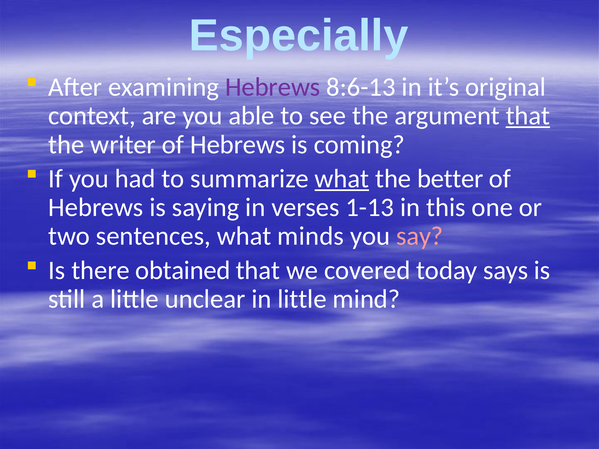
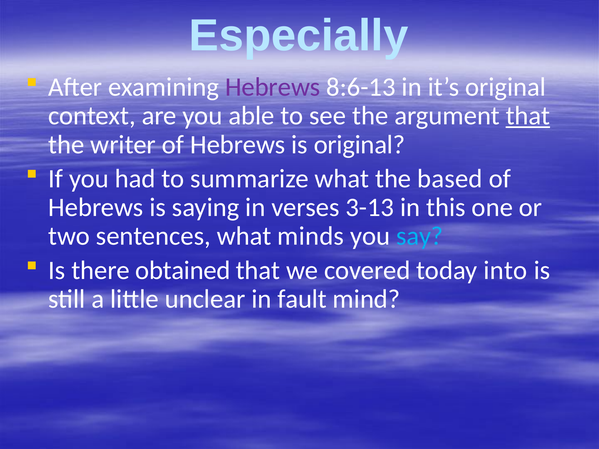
is coming: coming -> original
what at (342, 179) underline: present -> none
better: better -> based
1-13: 1-13 -> 3-13
say colour: pink -> light blue
says: says -> into
in little: little -> fault
